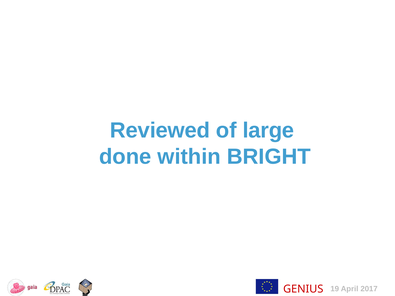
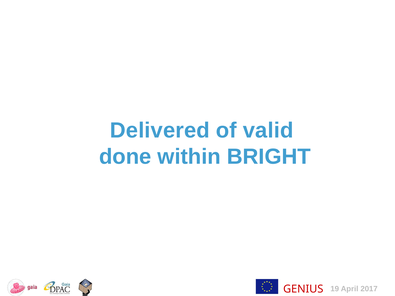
Reviewed: Reviewed -> Delivered
large: large -> valid
